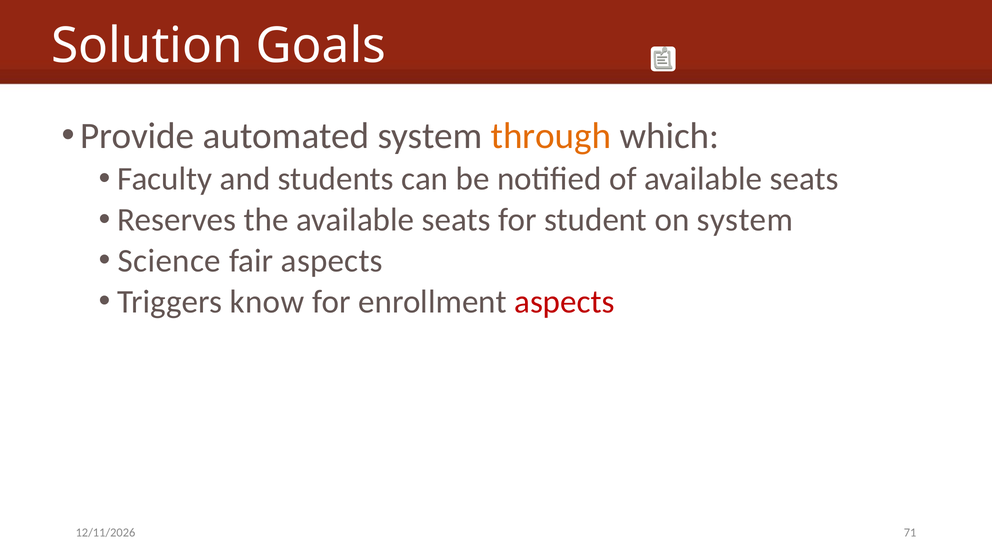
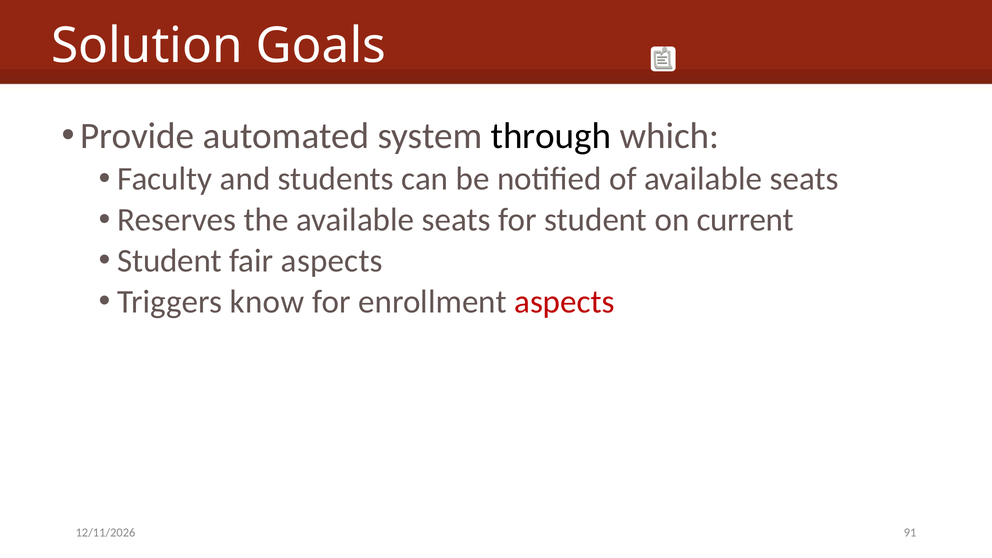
through colour: orange -> black
on system: system -> current
Science at (169, 261): Science -> Student
71: 71 -> 91
